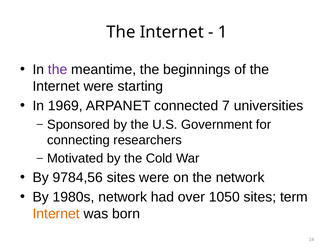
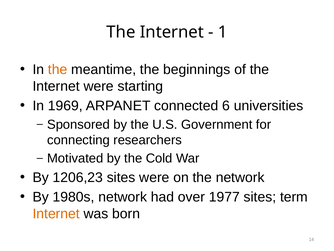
the at (58, 69) colour: purple -> orange
7: 7 -> 6
9784,56: 9784,56 -> 1206,23
1050: 1050 -> 1977
